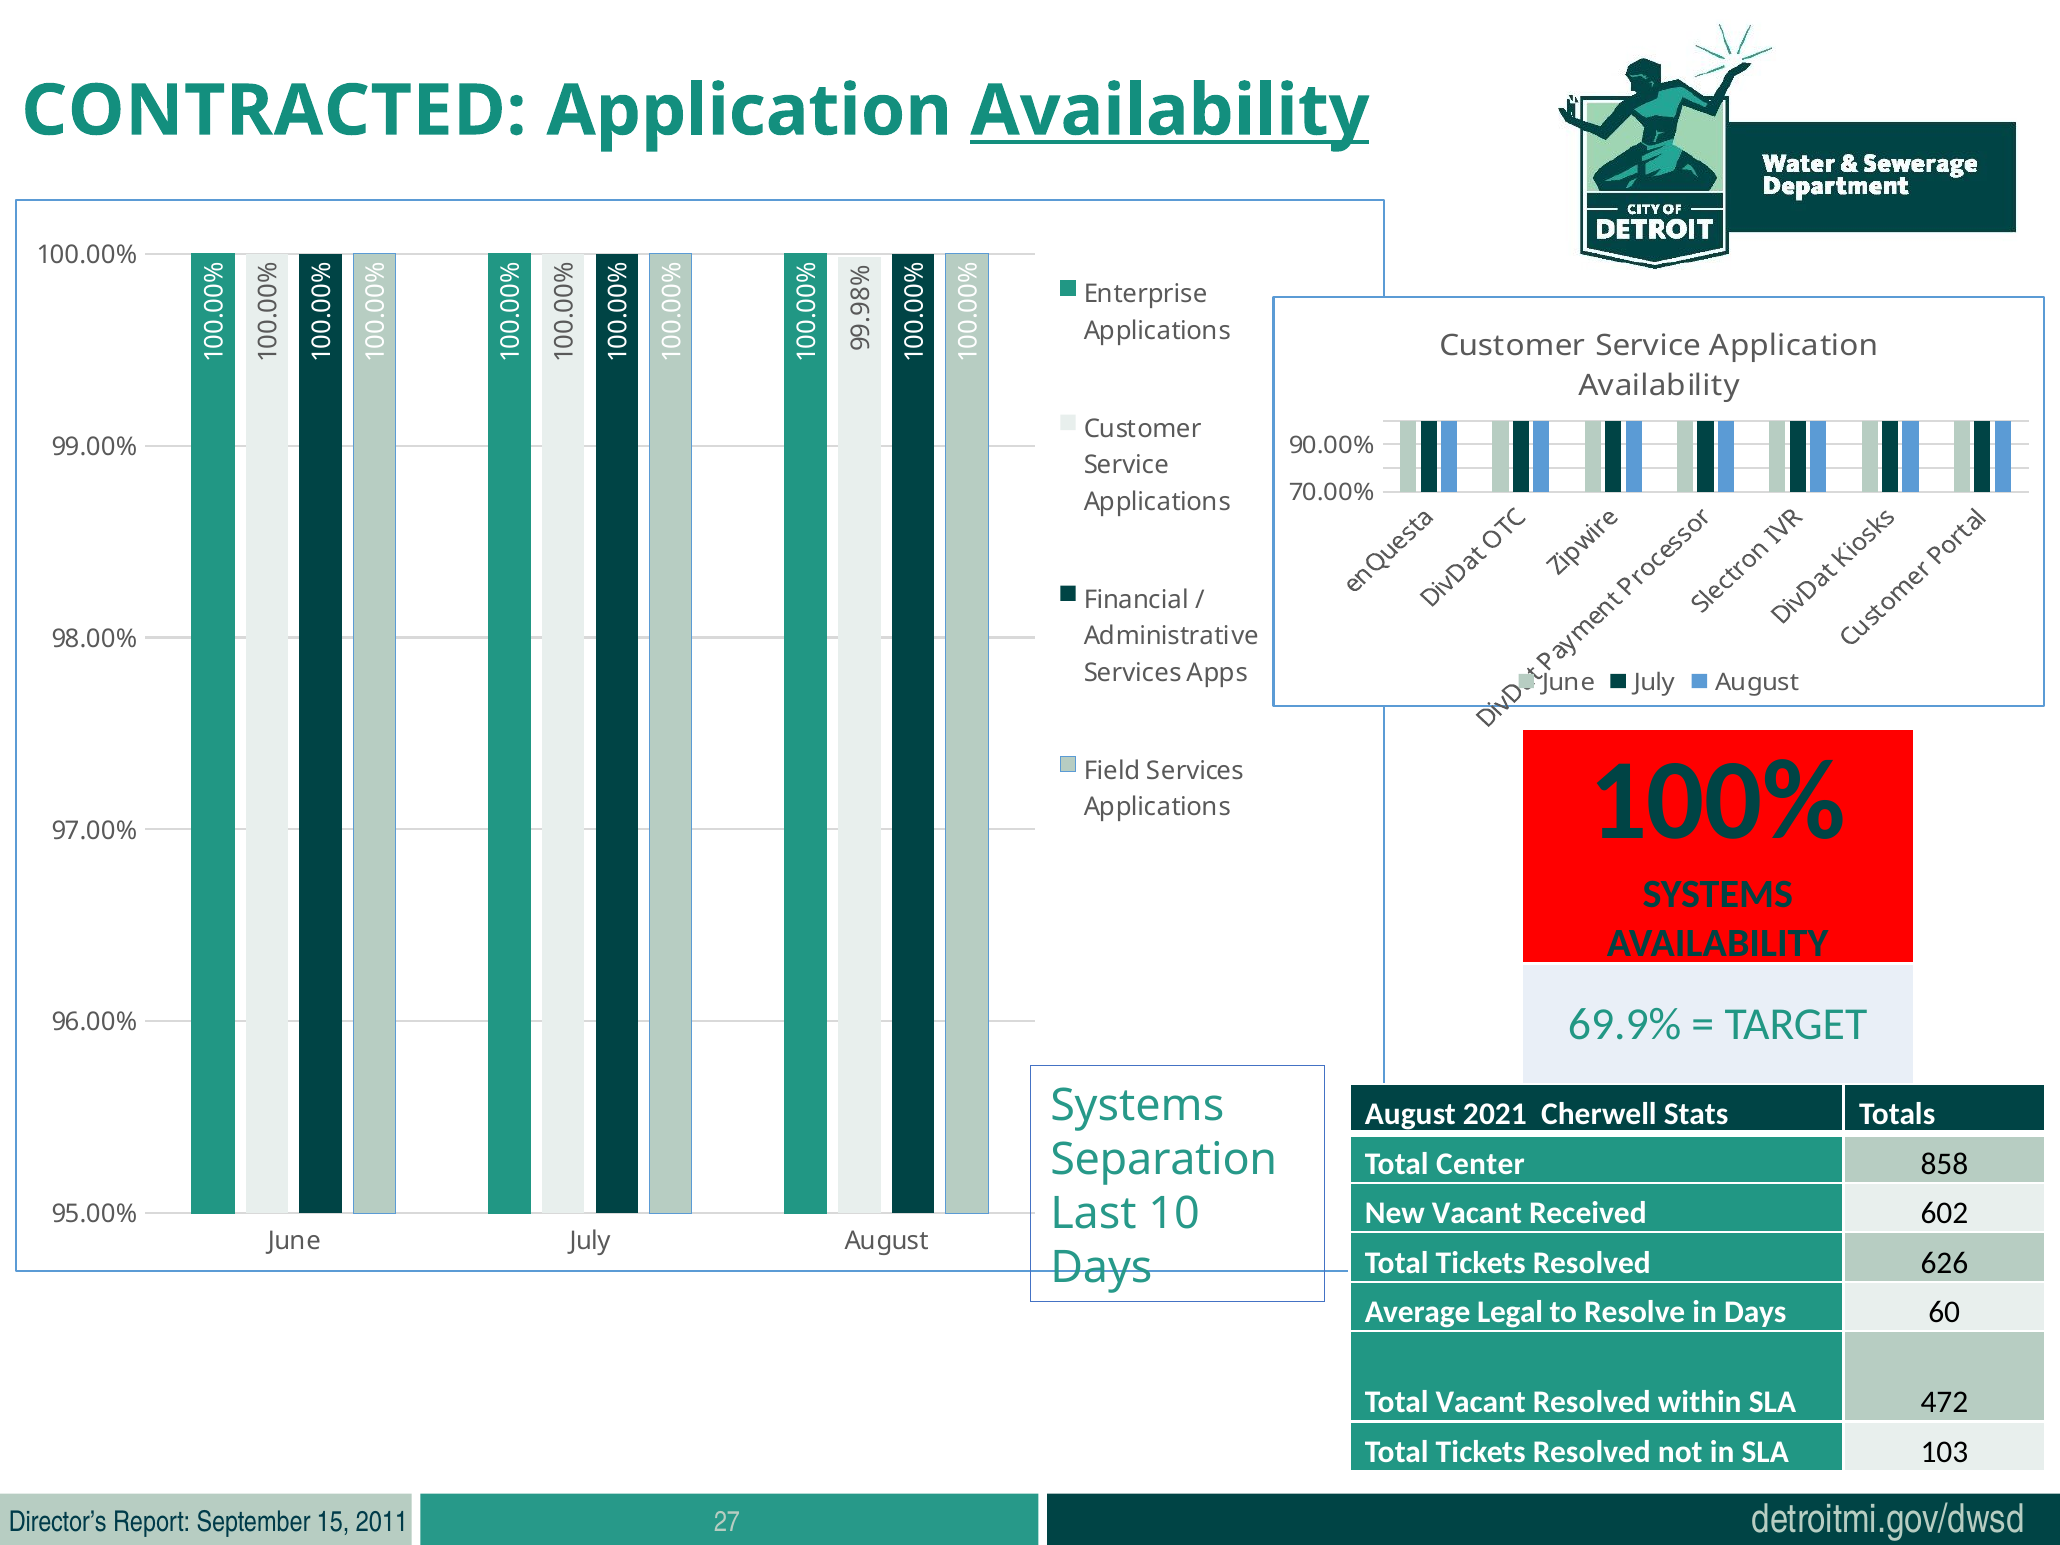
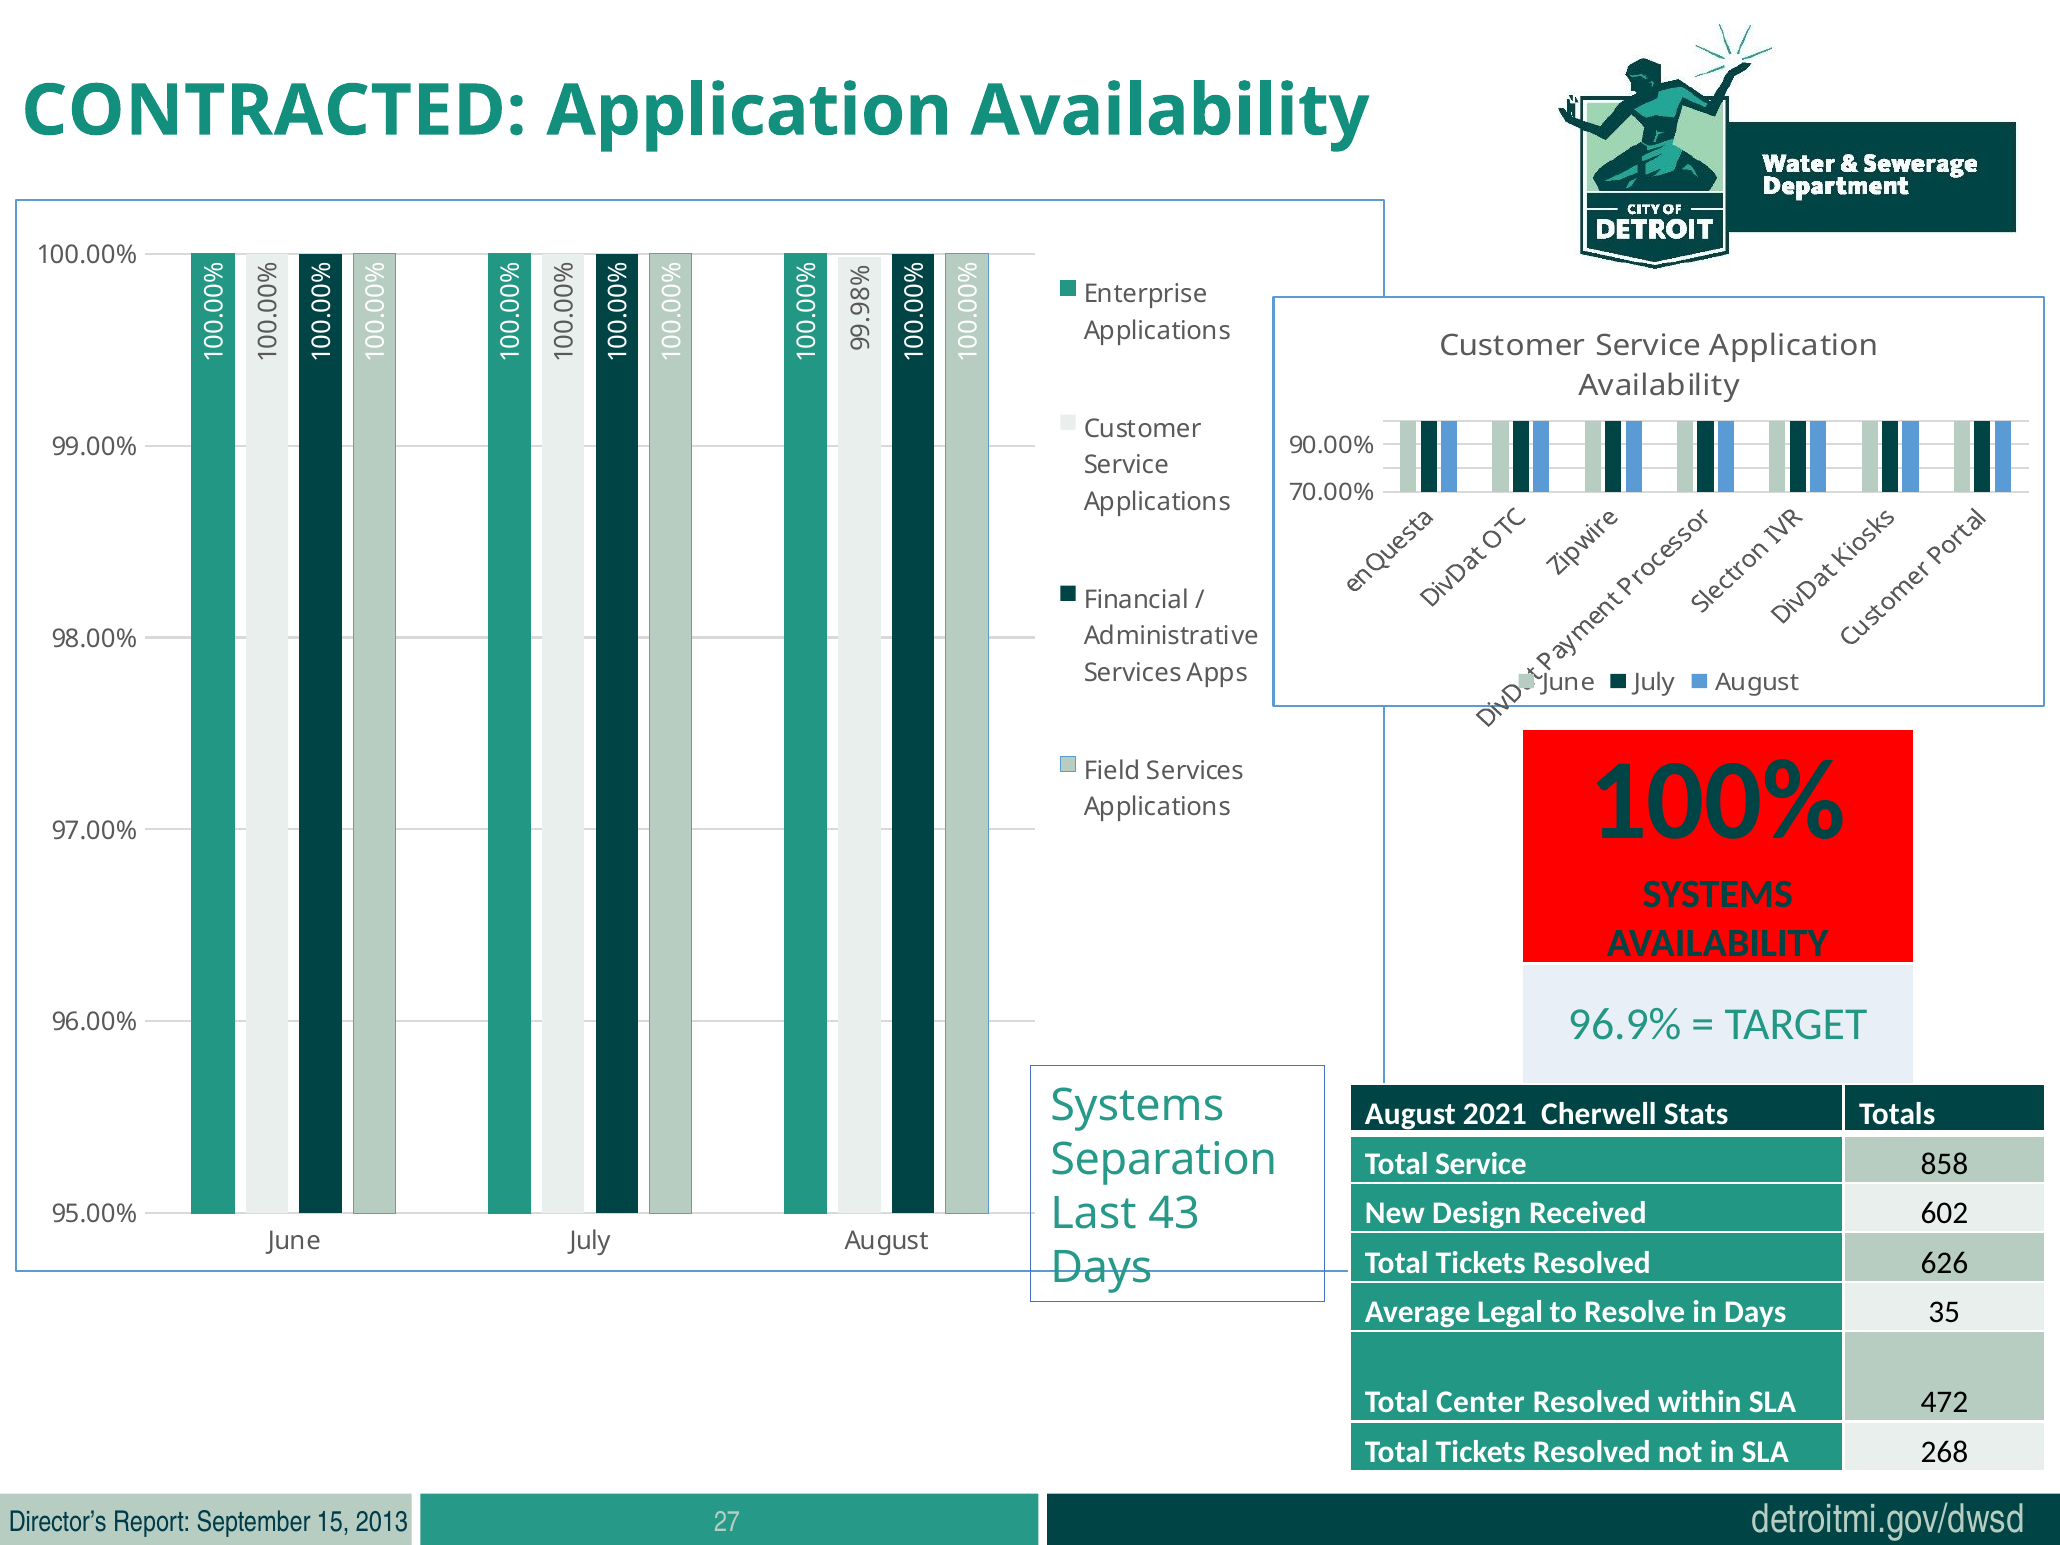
Availability at (1170, 111) underline: present -> none
69.9%: 69.9% -> 96.9%
Total Center: Center -> Service
New Vacant: Vacant -> Design
10: 10 -> 43
60: 60 -> 35
Total Vacant: Vacant -> Center
103: 103 -> 268
2011: 2011 -> 2013
